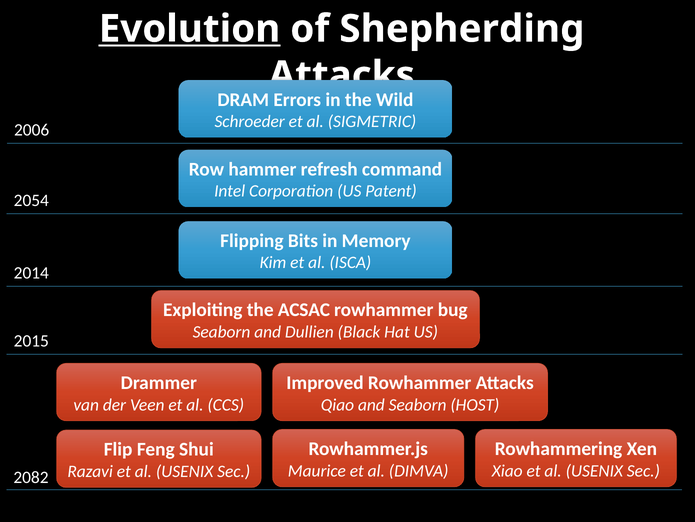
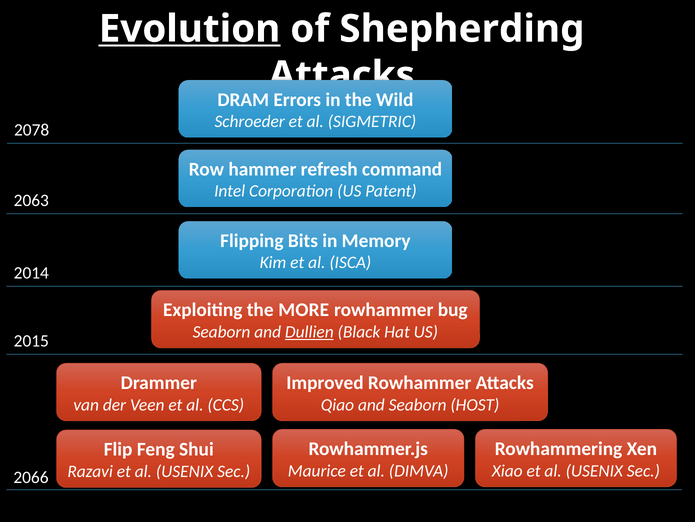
2006: 2006 -> 2078
2054: 2054 -> 2063
ACSAC: ACSAC -> MORE
Dullien underline: none -> present
2082: 2082 -> 2066
